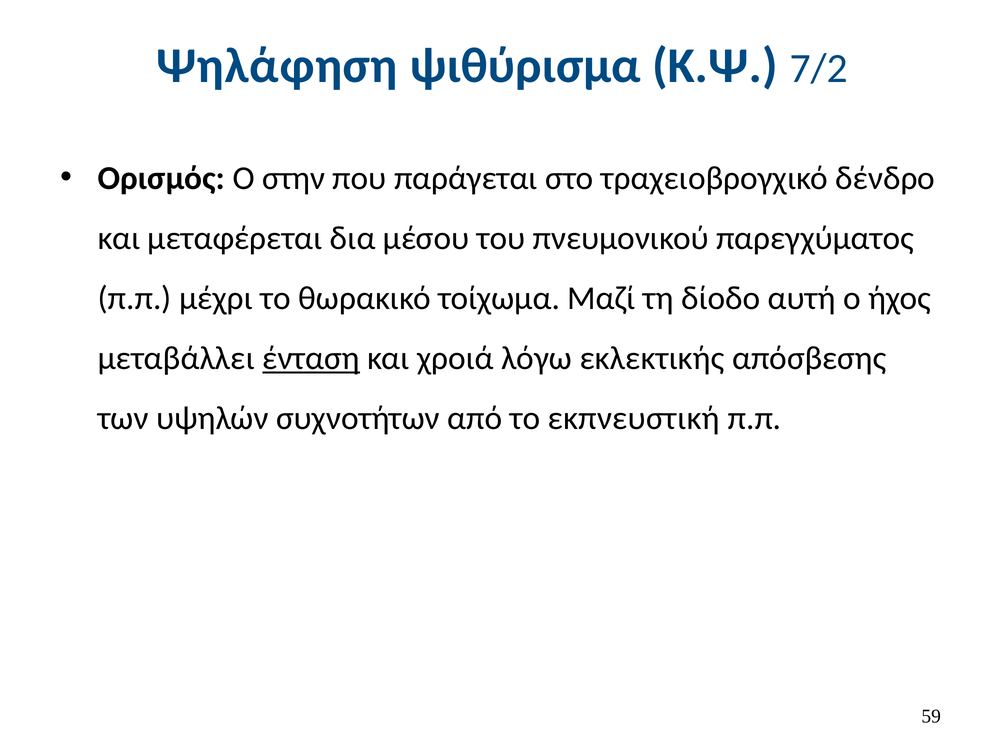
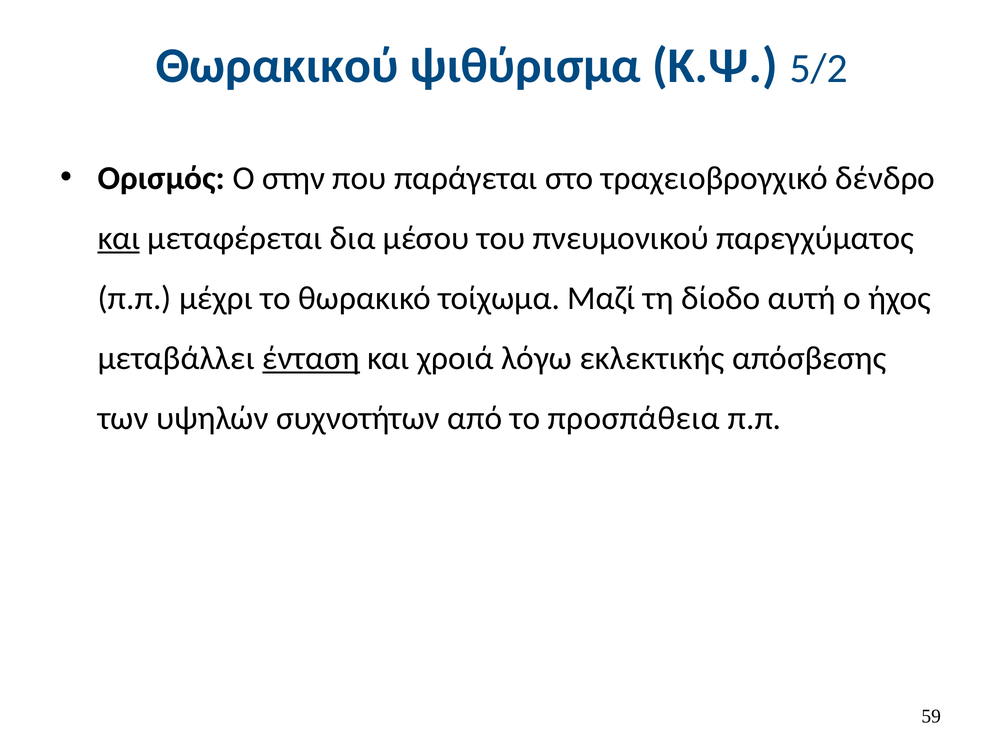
Ψηλάφηση: Ψηλάφηση -> Θωρακικού
7/2: 7/2 -> 5/2
και at (119, 238) underline: none -> present
εκπνευστική: εκπνευστική -> προσπάθεια
